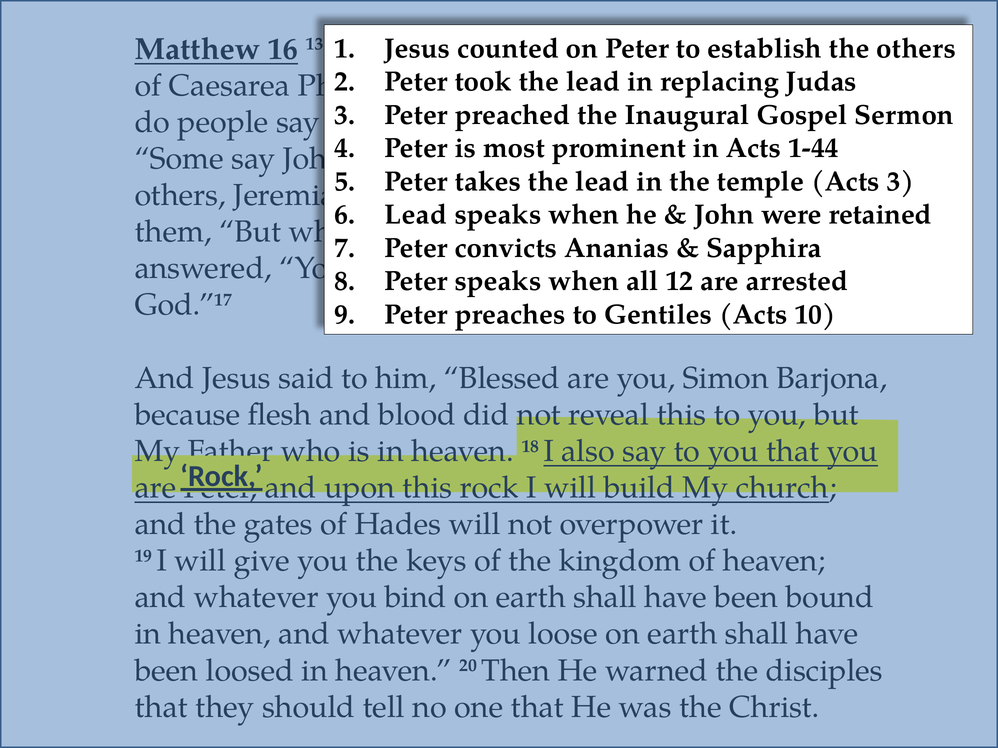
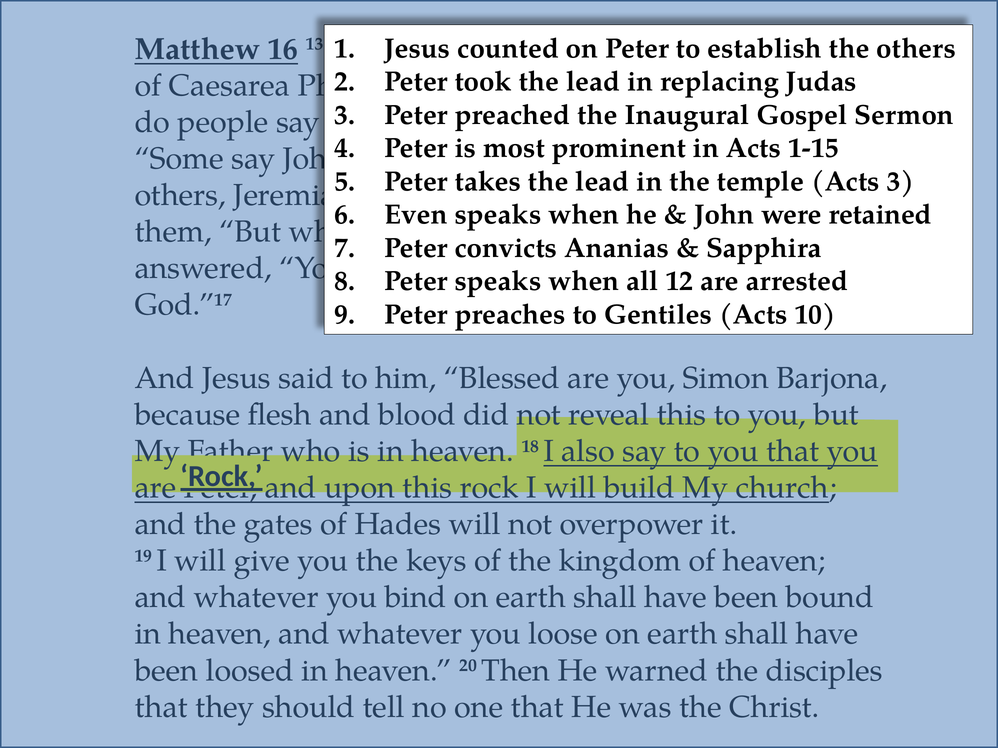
1-44: 1-44 -> 1-15
Lead at (416, 215): Lead -> Even
